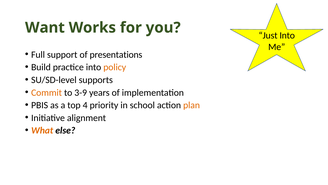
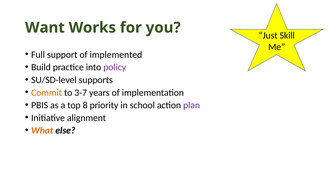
Just Into: Into -> Skill
presentations: presentations -> implemented
policy colour: orange -> purple
3-9: 3-9 -> 3-7
4: 4 -> 8
plan colour: orange -> purple
